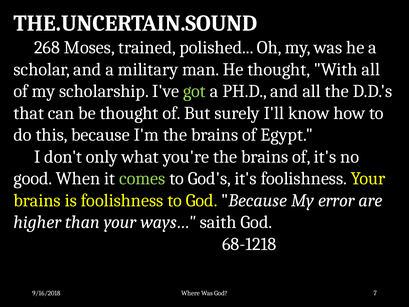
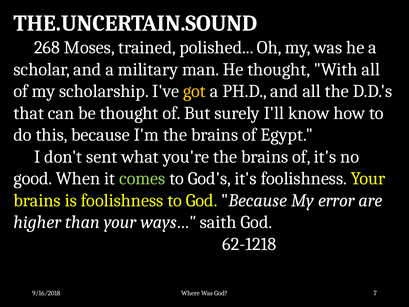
got colour: light green -> yellow
only: only -> sent
68-1218: 68-1218 -> 62-1218
